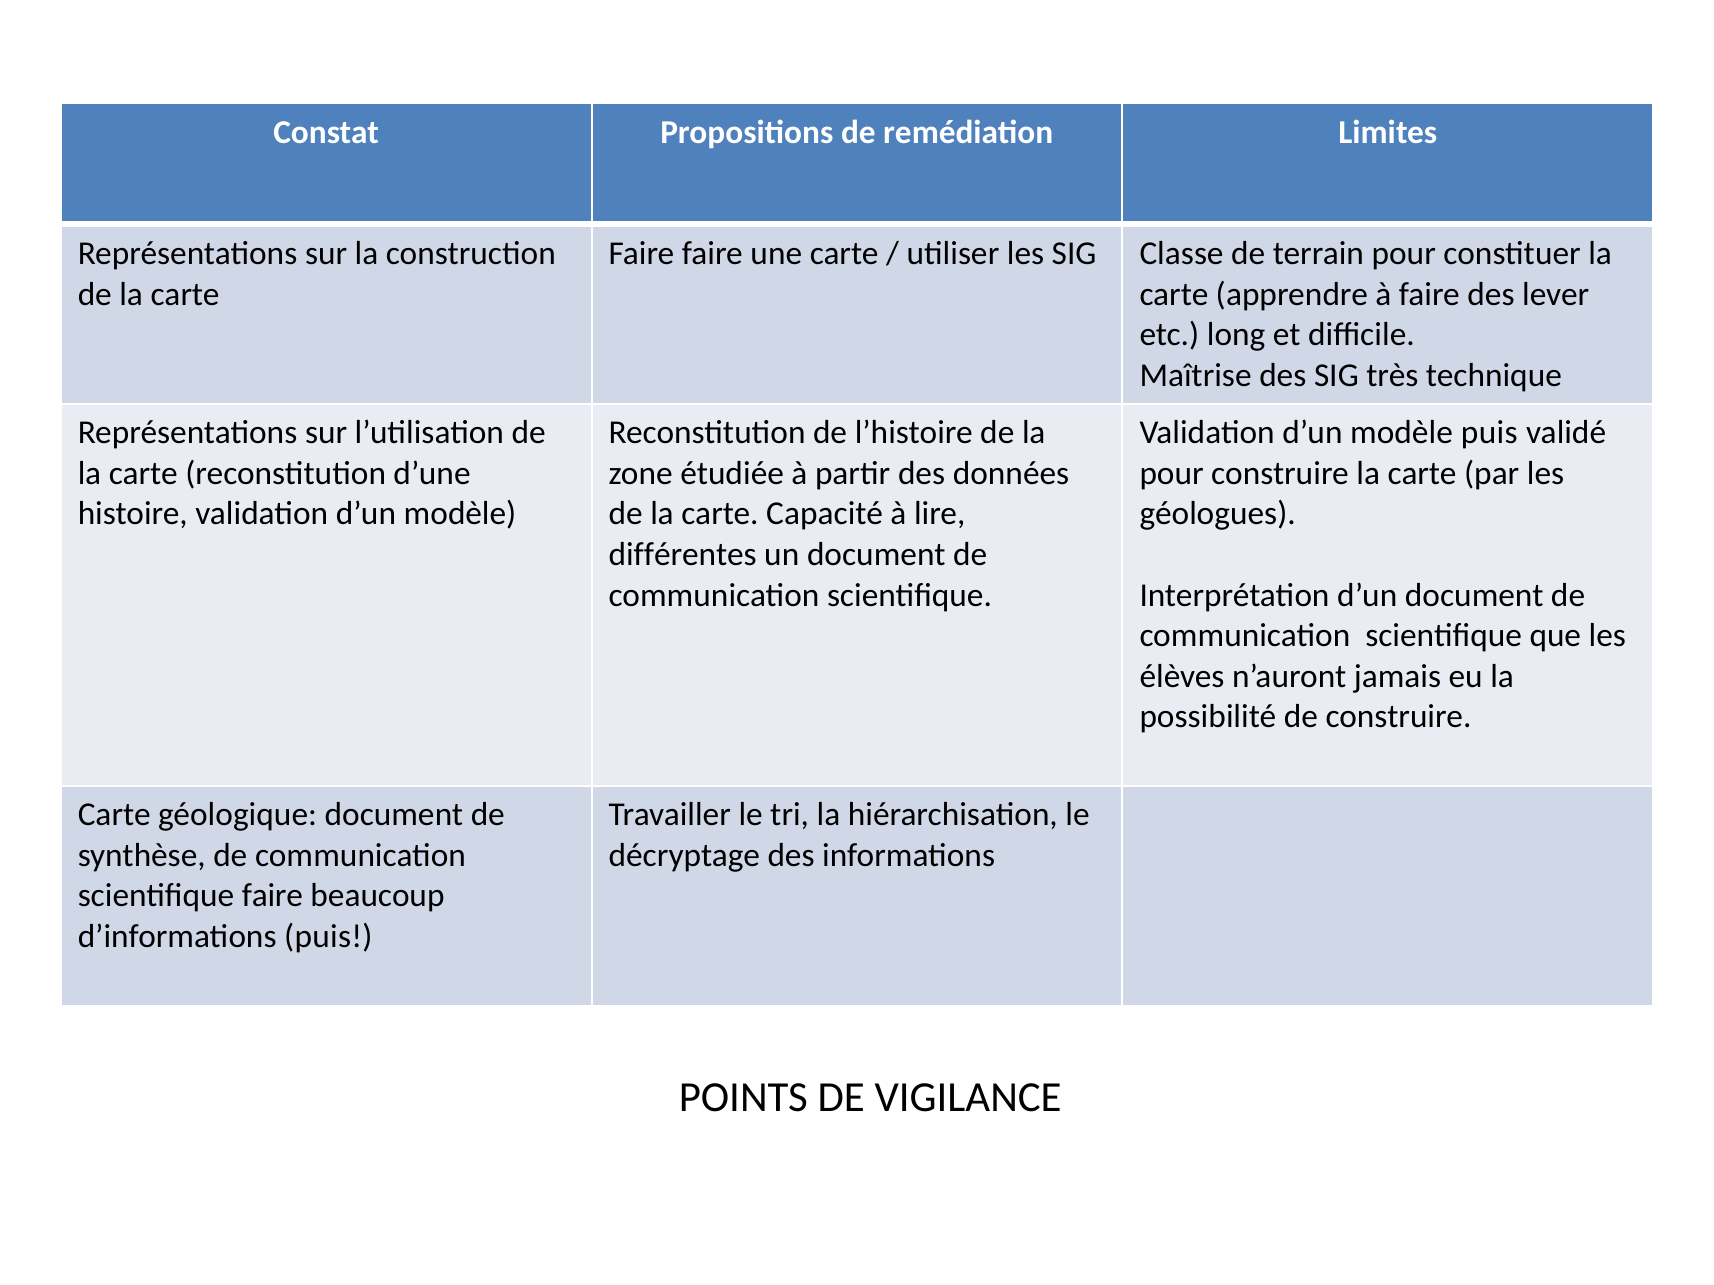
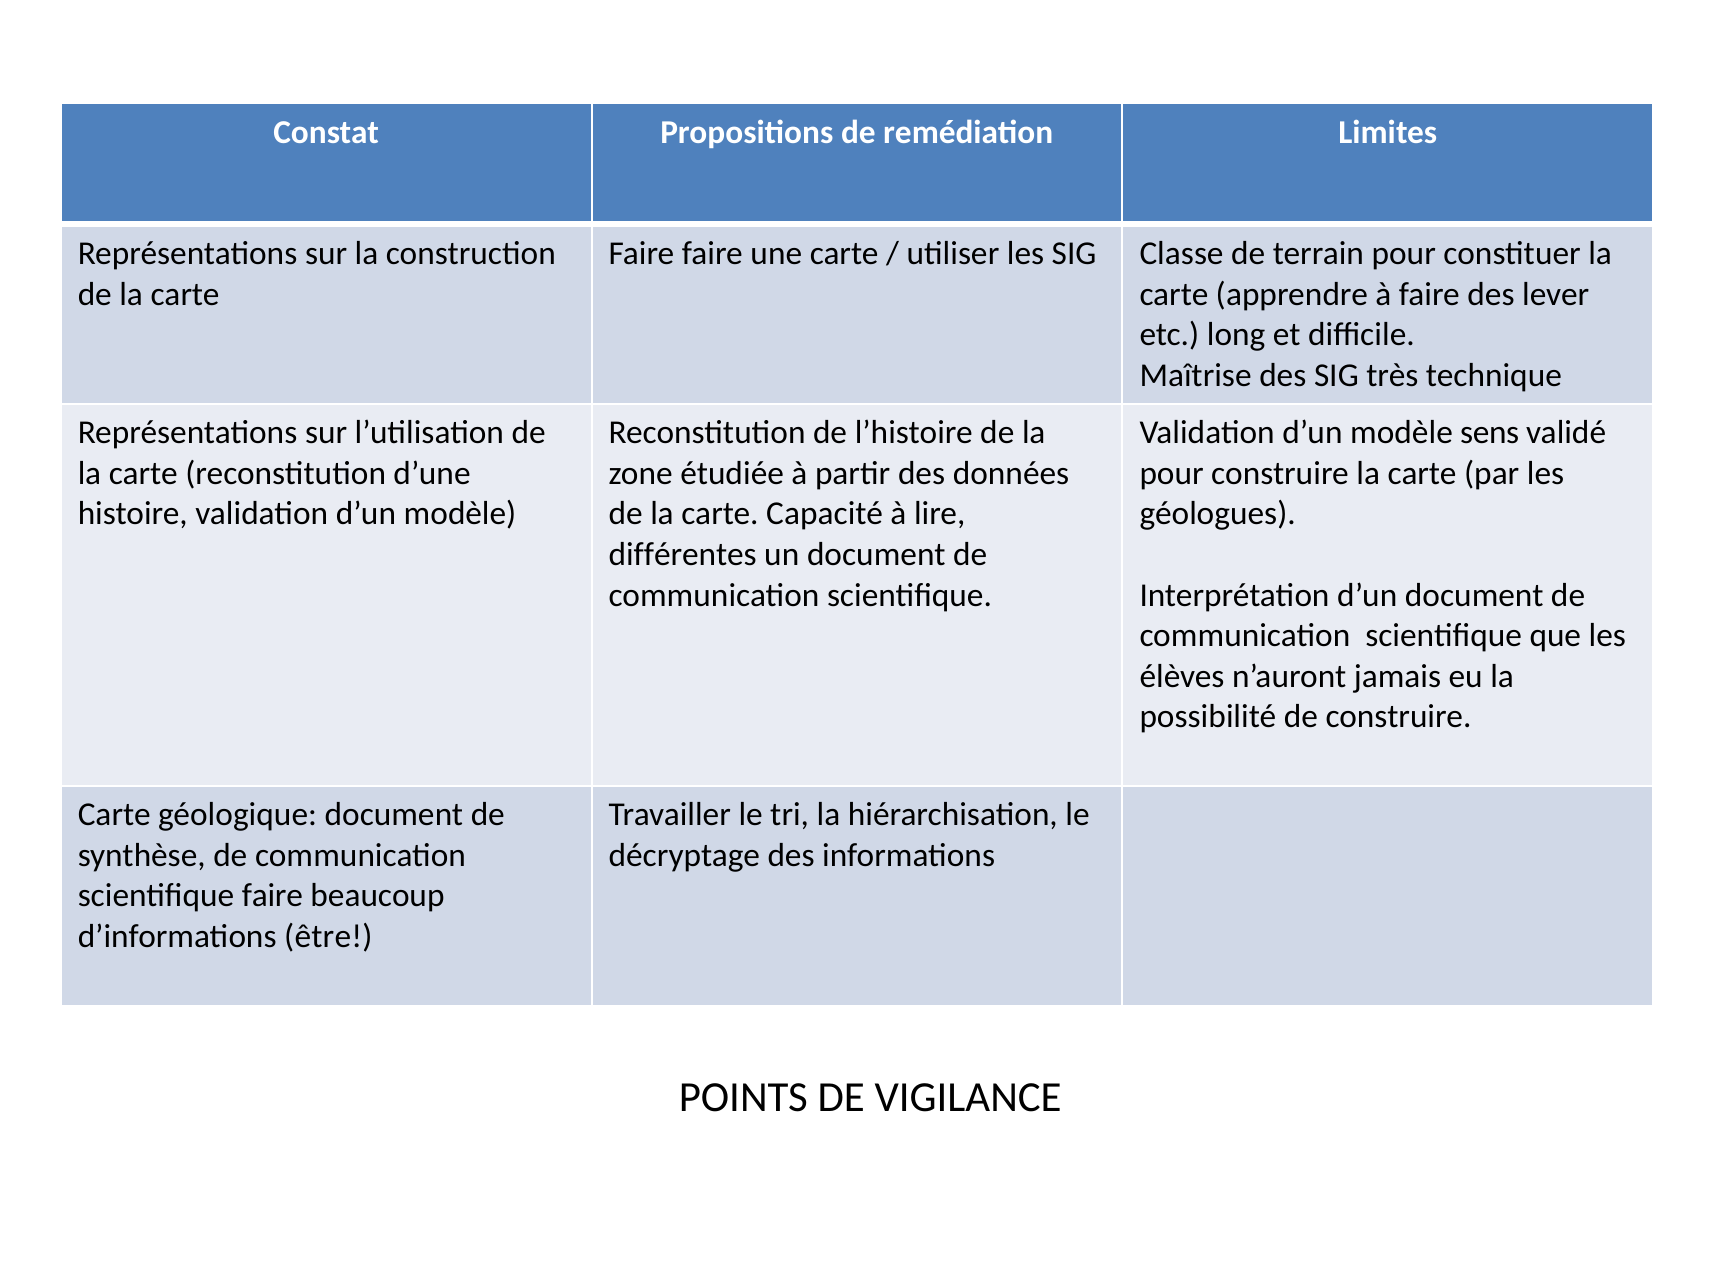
modèle puis: puis -> sens
d’informations puis: puis -> être
